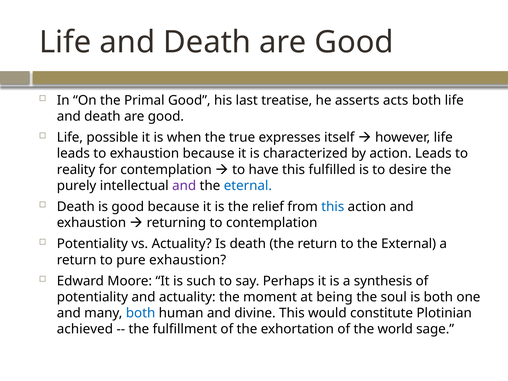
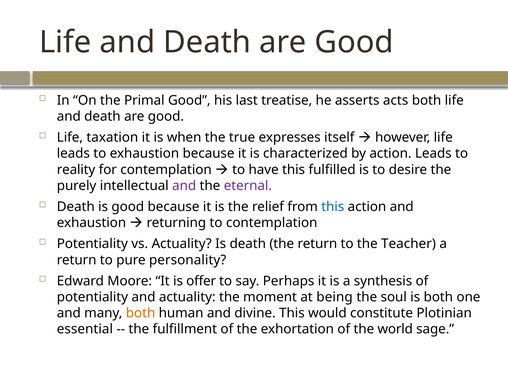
possible: possible -> taxation
eternal colour: blue -> purple
External: External -> Teacher
pure exhaustion: exhaustion -> personality
such: such -> offer
both at (141, 313) colour: blue -> orange
achieved: achieved -> essential
